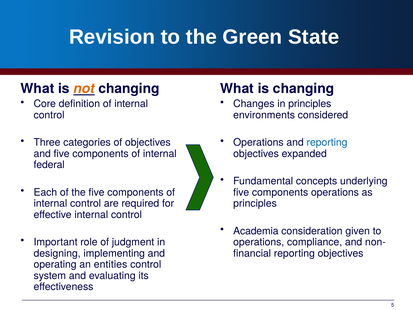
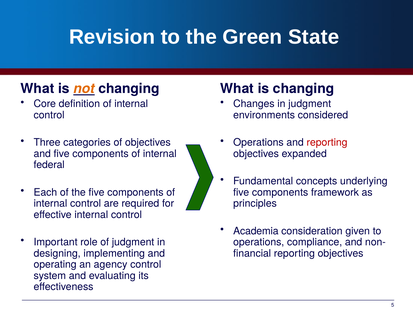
in principles: principles -> judgment
reporting at (327, 142) colour: blue -> red
components operations: operations -> framework
entities: entities -> agency
